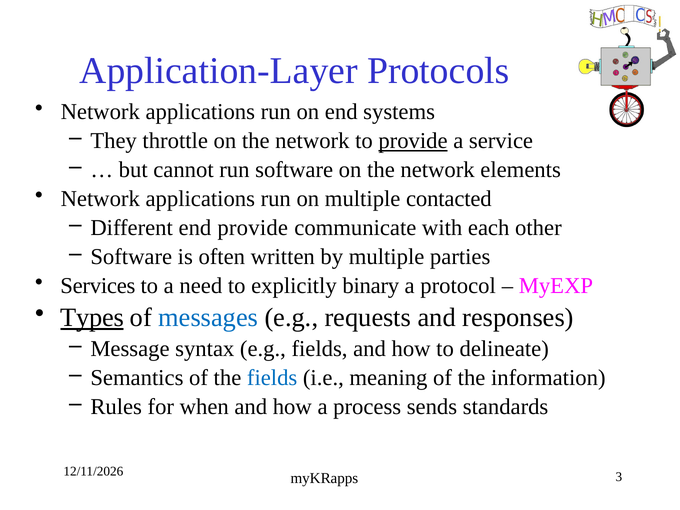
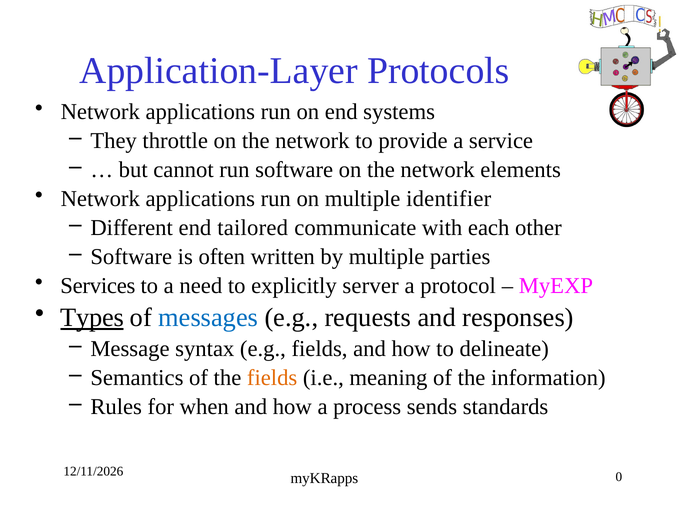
provide at (413, 141) underline: present -> none
contacted: contacted -> identifier
end provide: provide -> tailored
binary: binary -> server
fields at (272, 378) colour: blue -> orange
3: 3 -> 0
